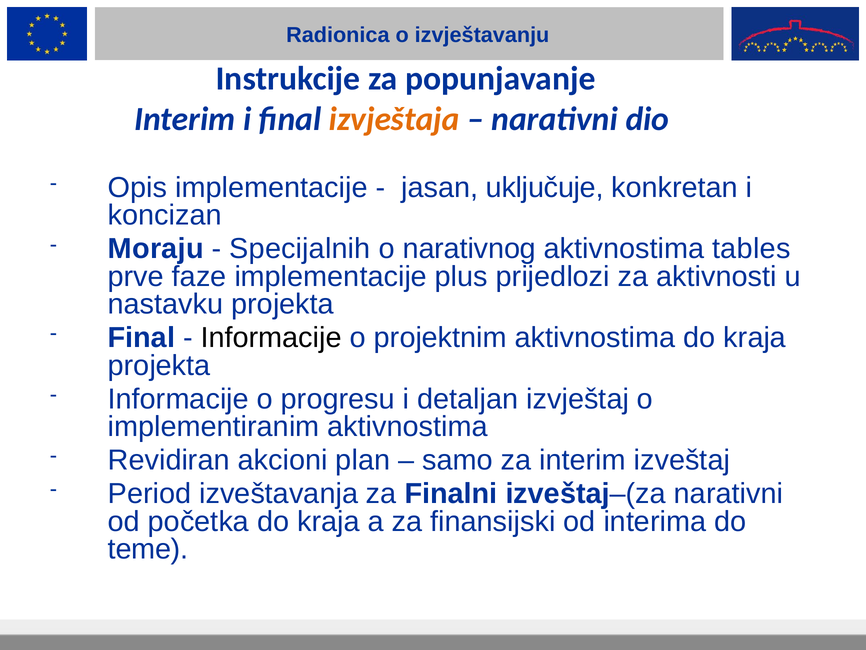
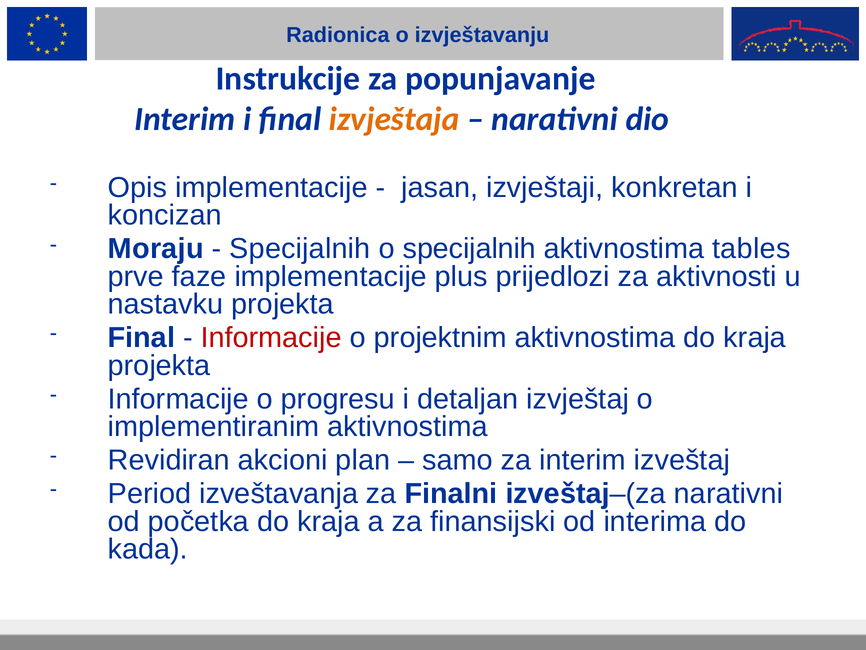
uključuje: uključuje -> izvještaji
o narativnog: narativnog -> specijalnih
Informacije at (271, 338) colour: black -> red
teme: teme -> kada
